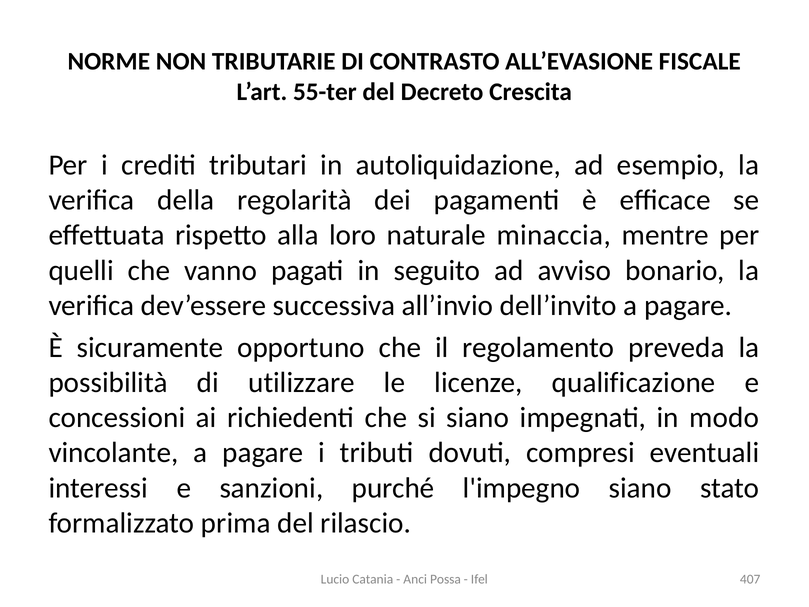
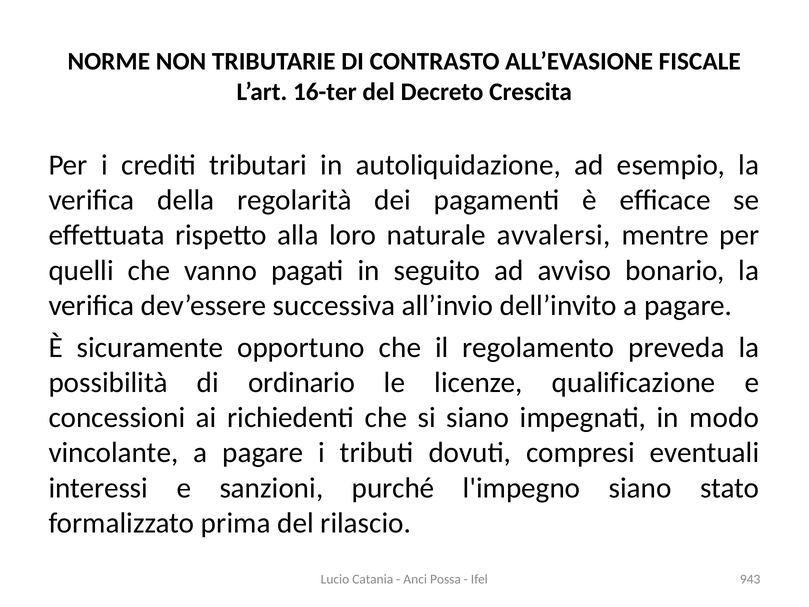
55-ter: 55-ter -> 16-ter
minaccia: minaccia -> avvalersi
utilizzare: utilizzare -> ordinario
407: 407 -> 943
